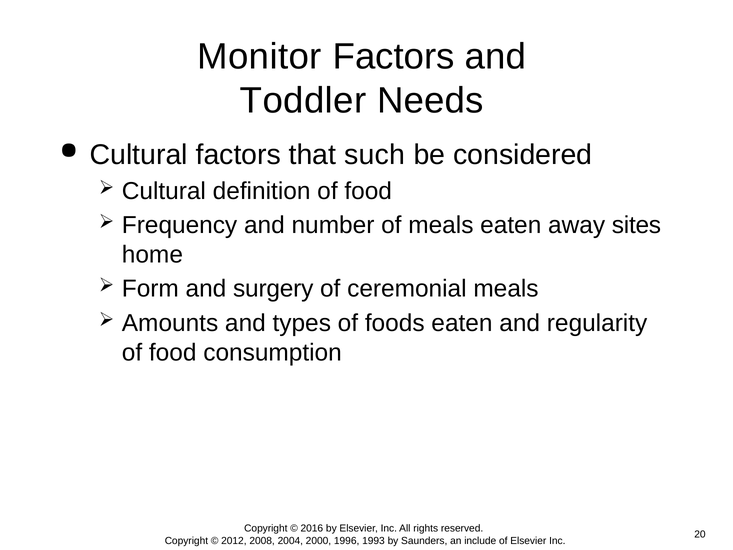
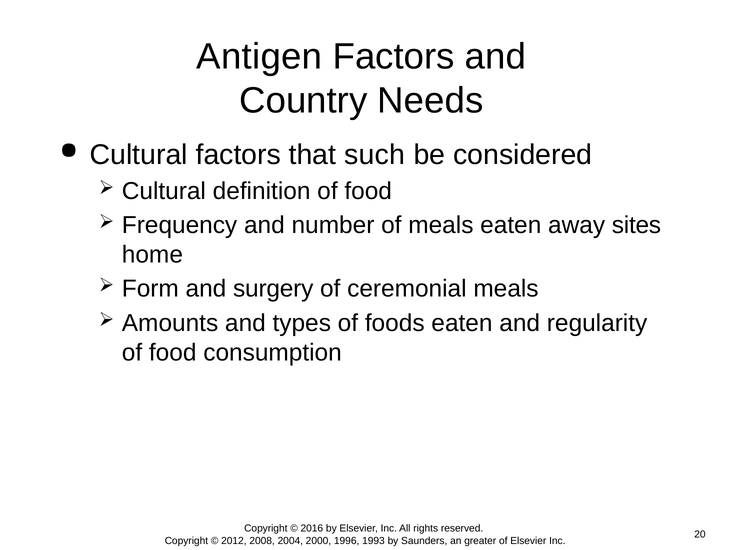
Monitor: Monitor -> Antigen
Toddler: Toddler -> Country
include: include -> greater
